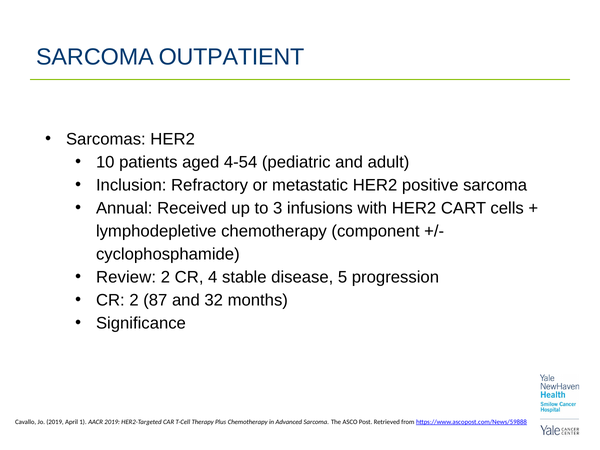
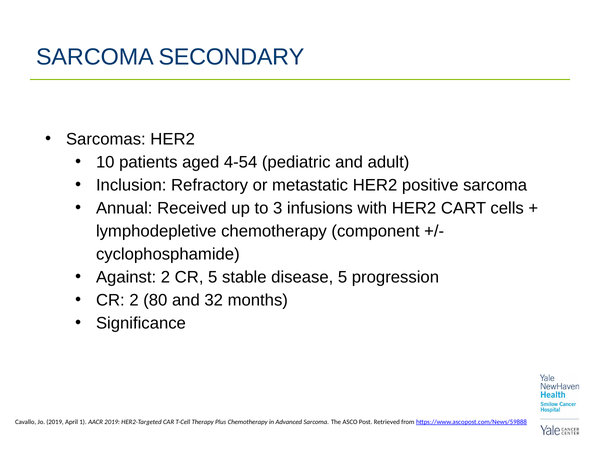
OUTPATIENT: OUTPATIENT -> SECONDARY
Review: Review -> Against
CR 4: 4 -> 5
87: 87 -> 80
